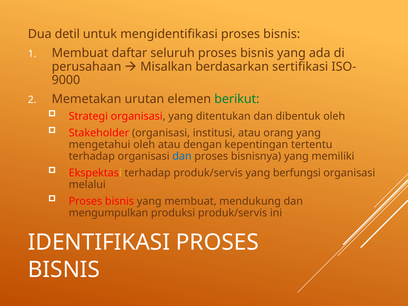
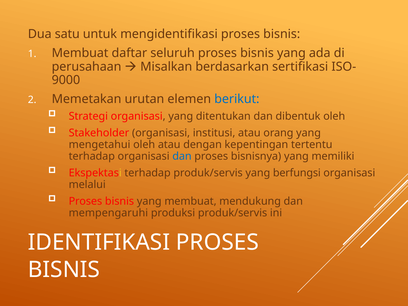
detil: detil -> satu
berikut colour: green -> blue
mengumpulkan: mengumpulkan -> mempengaruhi
